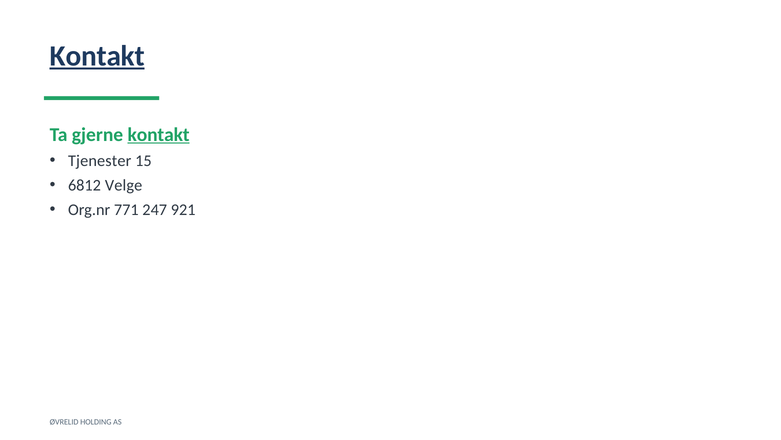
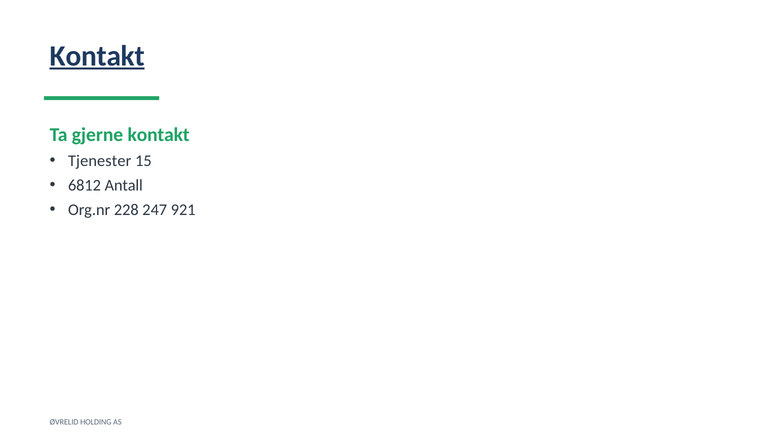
kontakt at (159, 134) underline: present -> none
Velge: Velge -> Antall
771: 771 -> 228
